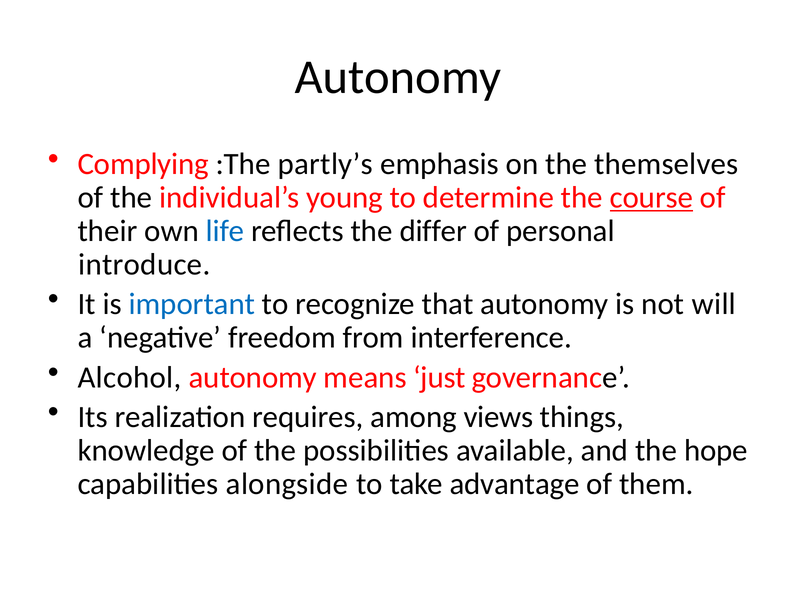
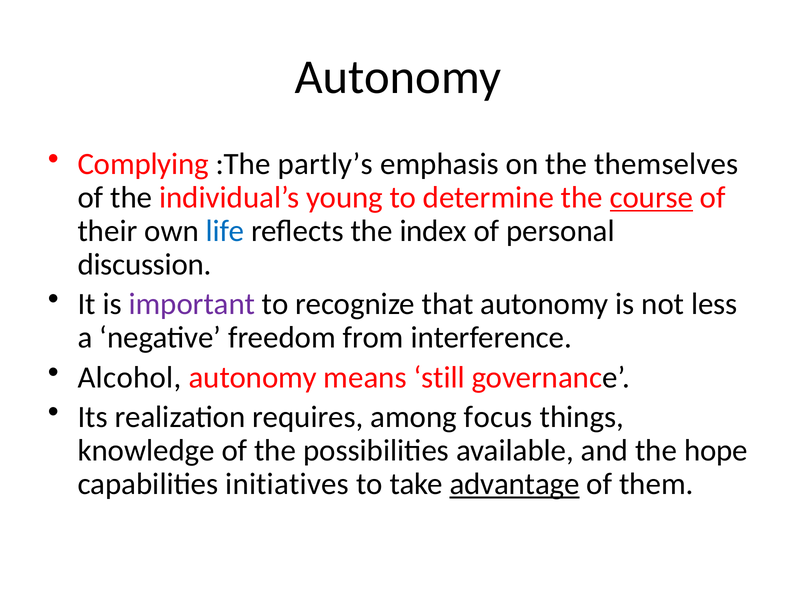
differ: differ -> index
introduce: introduce -> discussion
important colour: blue -> purple
will: will -> less
just: just -> still
views: views -> focus
alongside: alongside -> initiatives
advantage underline: none -> present
